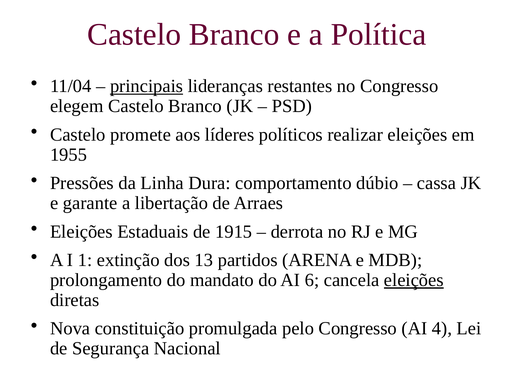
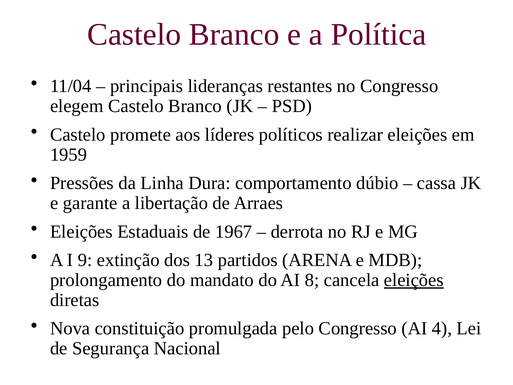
principais underline: present -> none
1955: 1955 -> 1959
1915: 1915 -> 1967
1: 1 -> 9
6: 6 -> 8
